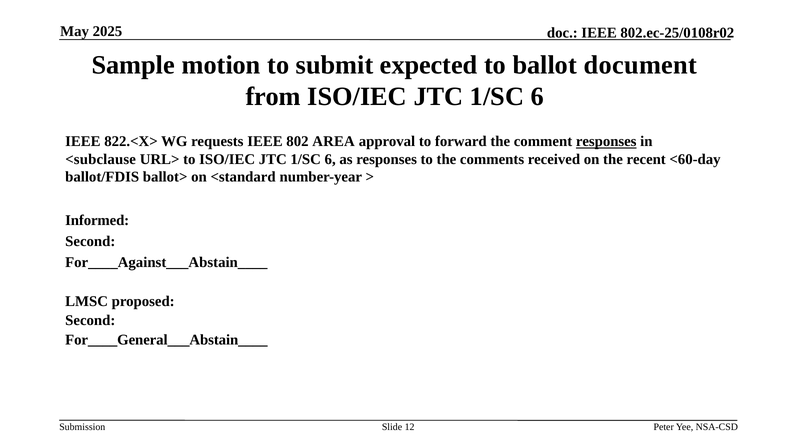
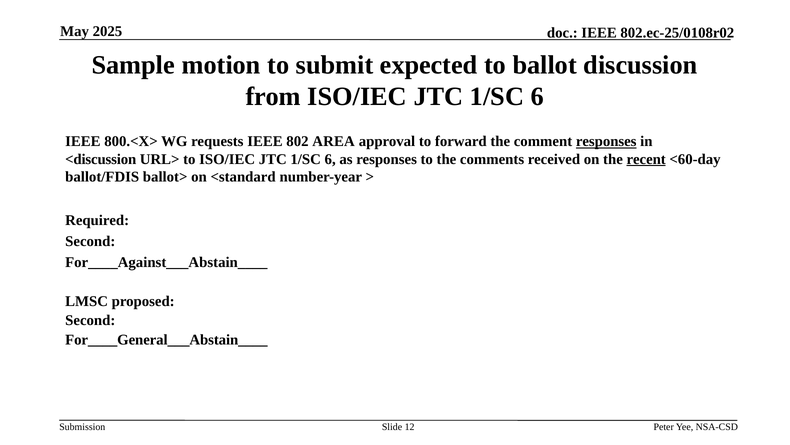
document: document -> discussion
822.<X>: 822.<X> -> 800.<X>
<subclause: <subclause -> <discussion
recent underline: none -> present
Informed: Informed -> Required
